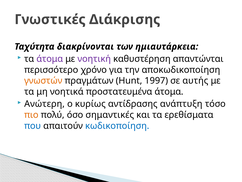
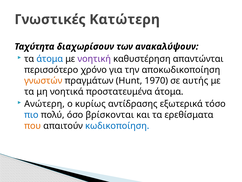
Διάκρισης: Διάκρισης -> Κατώτερη
διακρίνονται: διακρίνονται -> διαχωρίσουν
ημιαυτάρκεια: ημιαυτάρκεια -> ανακαλύψουν
άτομα at (50, 59) colour: purple -> blue
1997: 1997 -> 1970
ανάπτυξη: ανάπτυξη -> εξωτερικά
πιο colour: orange -> blue
σημαντικές: σημαντικές -> βρίσκονται
που colour: blue -> orange
